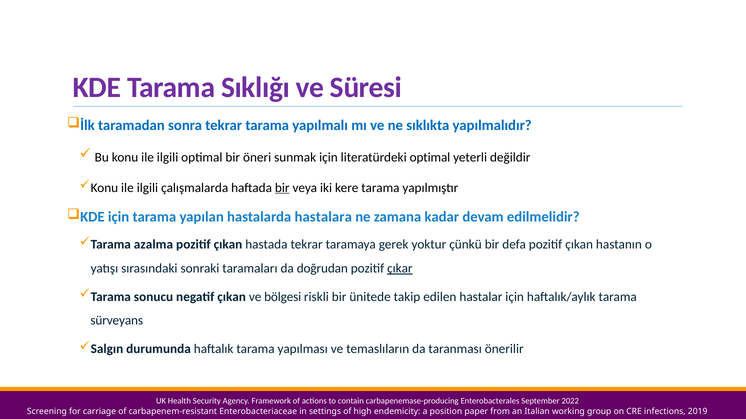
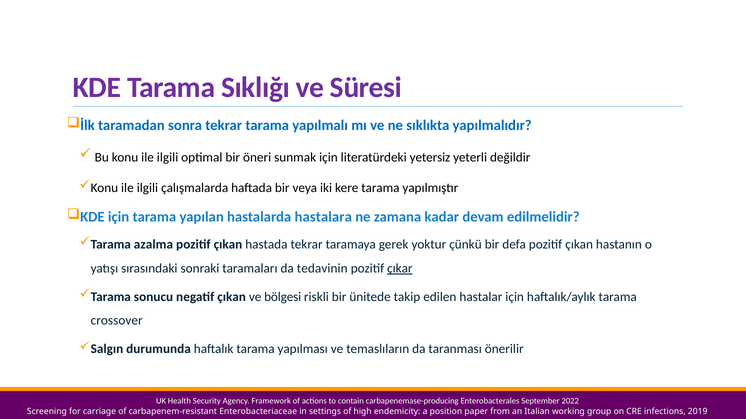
literatürdeki optimal: optimal -> yetersiz
bir at (282, 188) underline: present -> none
doğrudan: doğrudan -> tedavinin
sürveyans: sürveyans -> crossover
